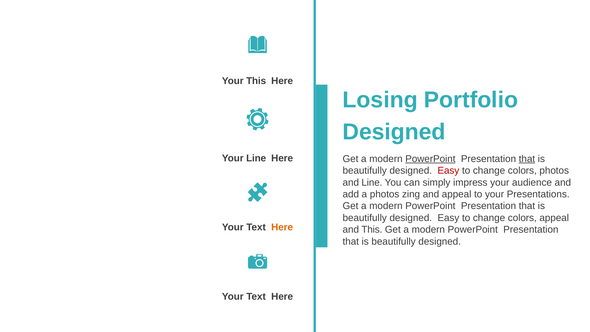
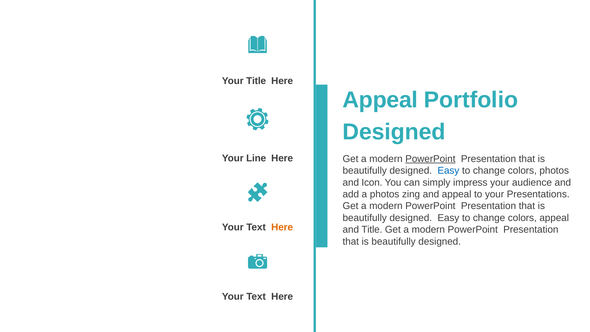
Your This: This -> Title
Losing at (380, 100): Losing -> Appeal
that at (527, 159) underline: present -> none
Easy at (448, 171) colour: red -> blue
and Line: Line -> Icon
and This: This -> Title
